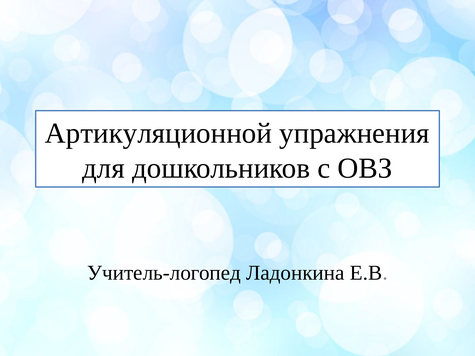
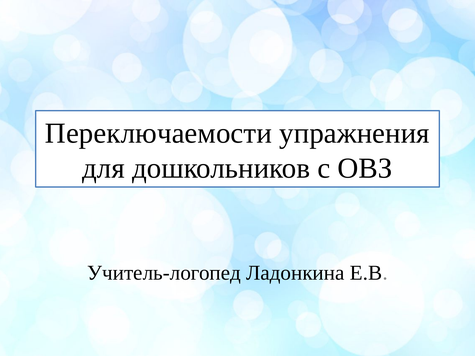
Артикуляционной: Артикуляционной -> Переключаемости
